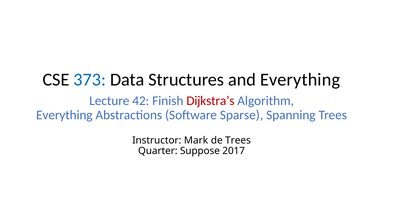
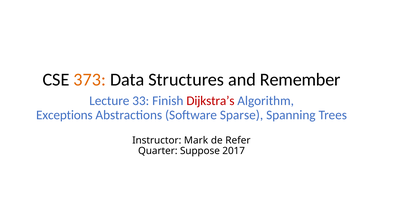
373 colour: blue -> orange
and Everything: Everything -> Remember
42: 42 -> 33
Everything at (64, 115): Everything -> Exceptions
de Trees: Trees -> Refer
